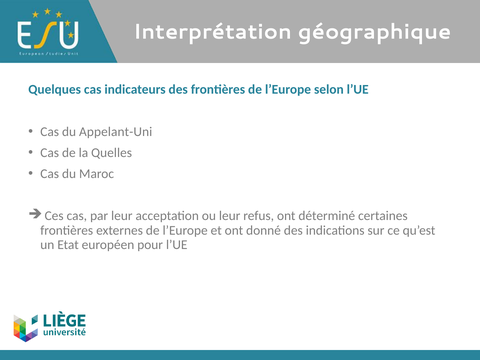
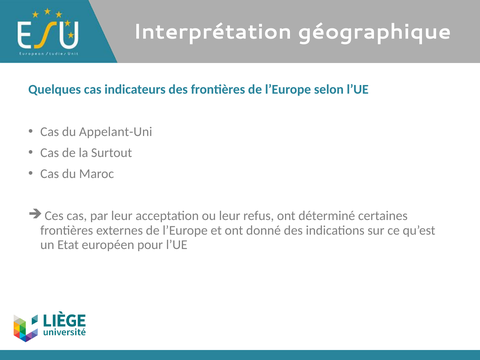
Quelles: Quelles -> Surtout
